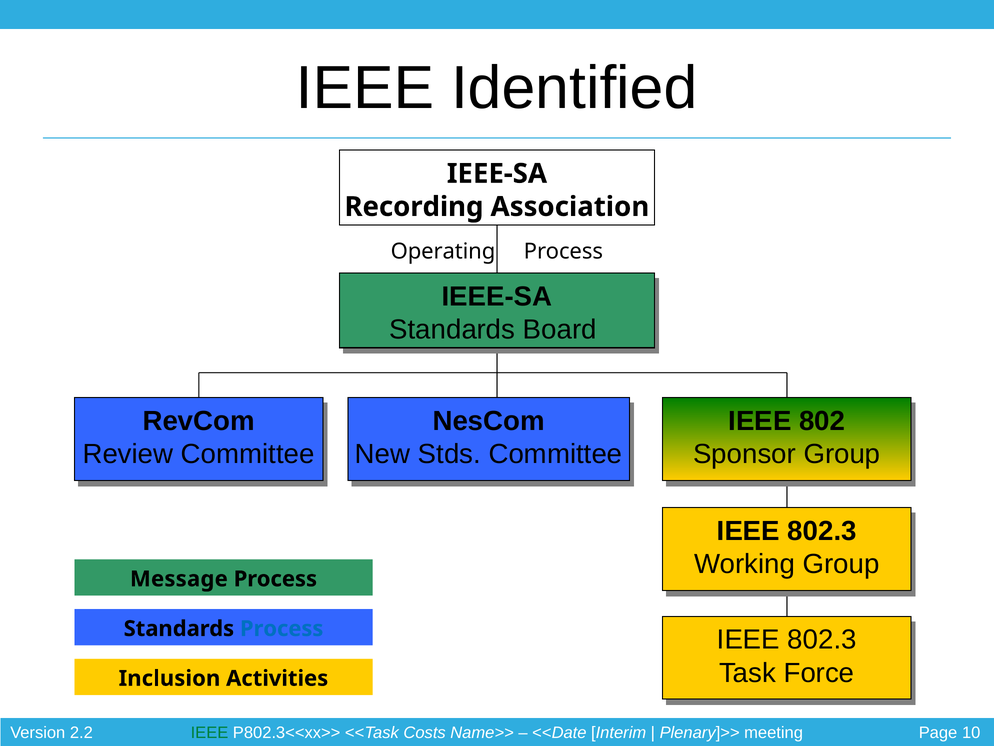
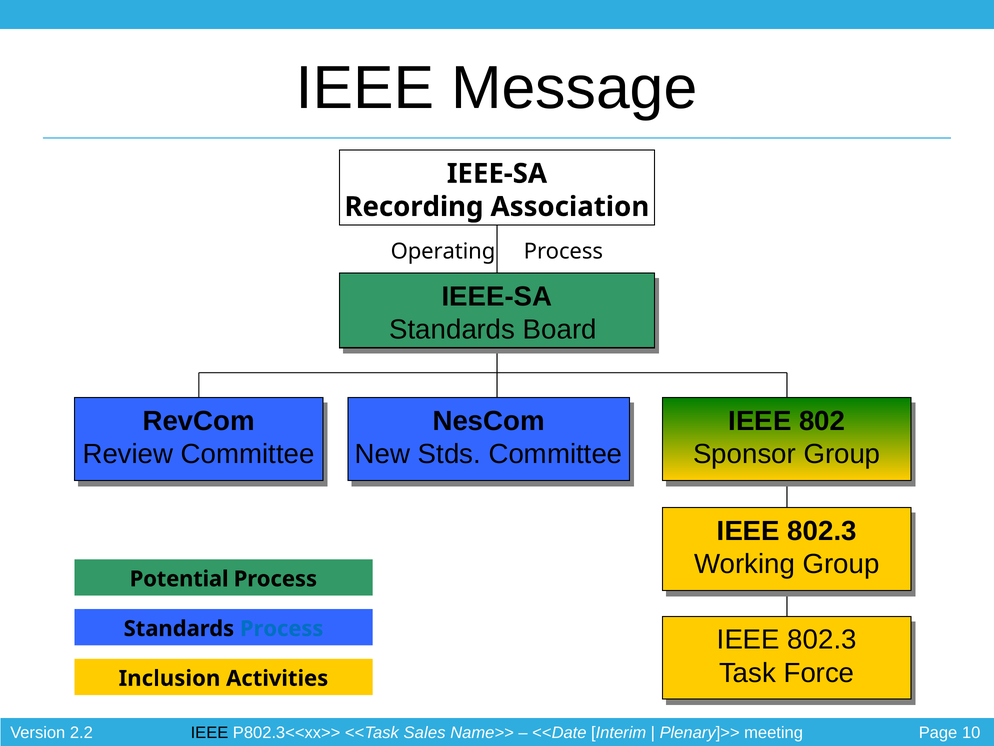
Identified: Identified -> Message
Message: Message -> Potential
IEEE at (209, 732) colour: green -> black
Costs: Costs -> Sales
